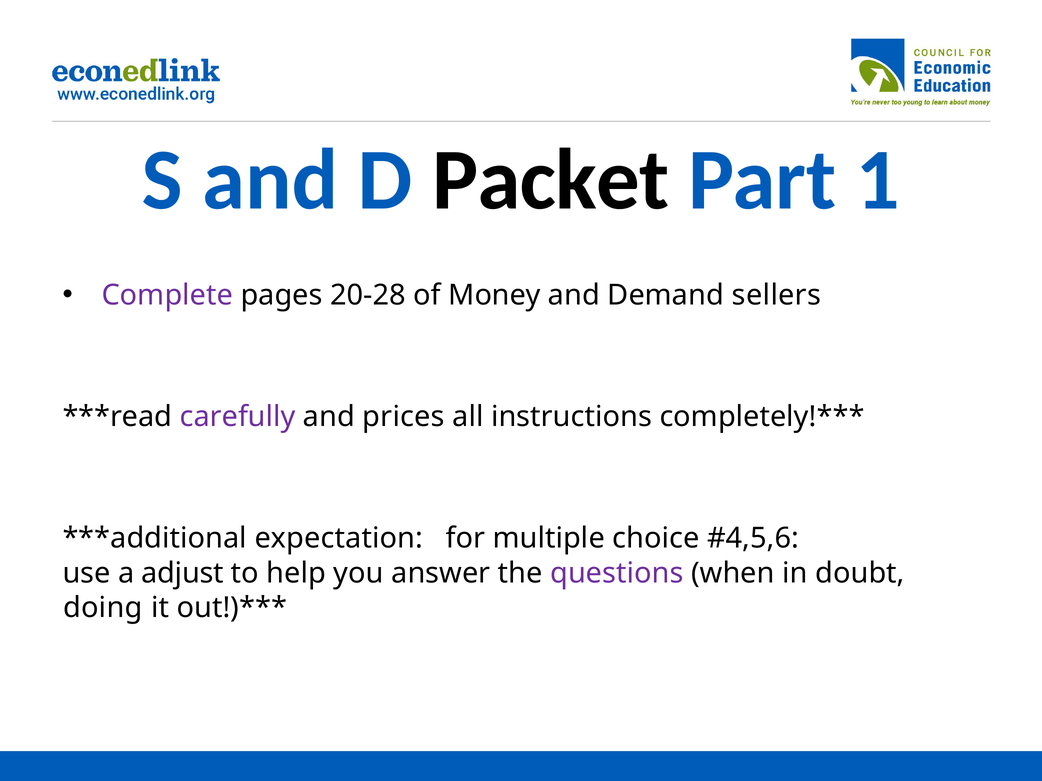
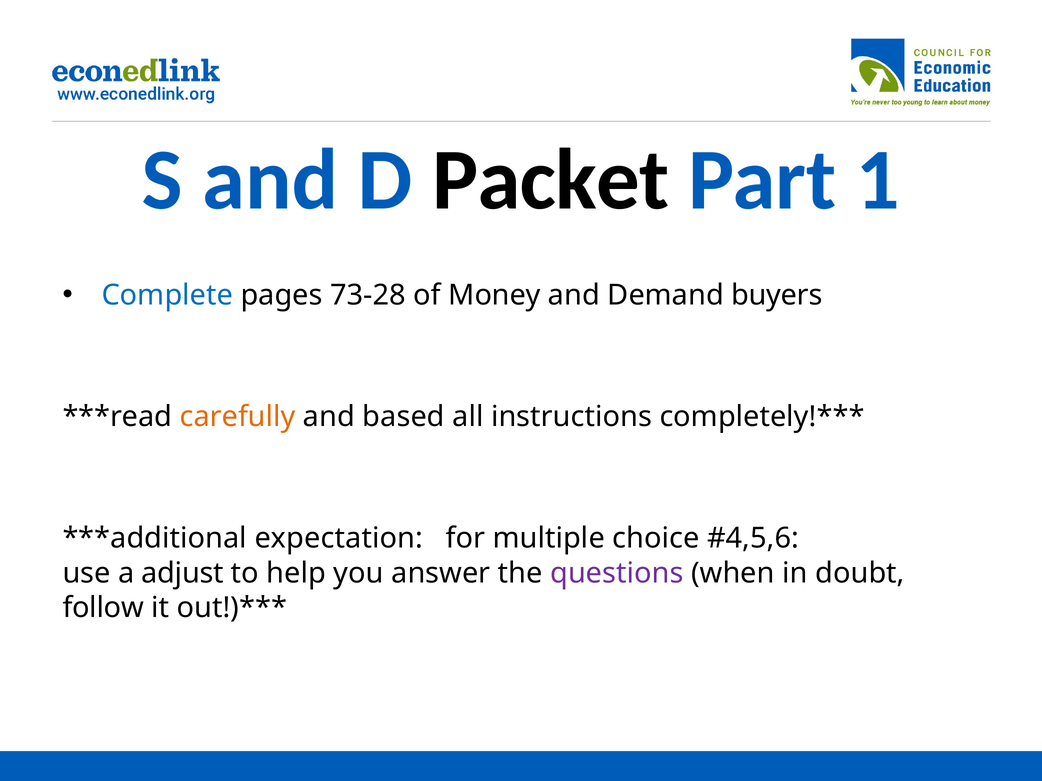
Complete colour: purple -> blue
20-28: 20-28 -> 73-28
sellers: sellers -> buyers
carefully colour: purple -> orange
prices: prices -> based
doing: doing -> follow
